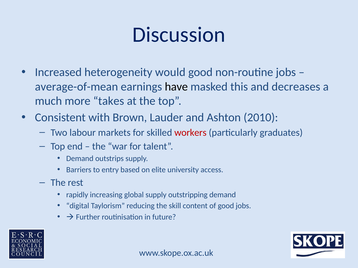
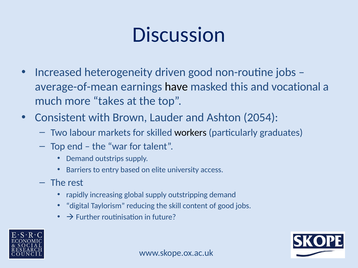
would: would -> driven
decreases: decreases -> vocational
2010: 2010 -> 2054
workers colour: red -> black
